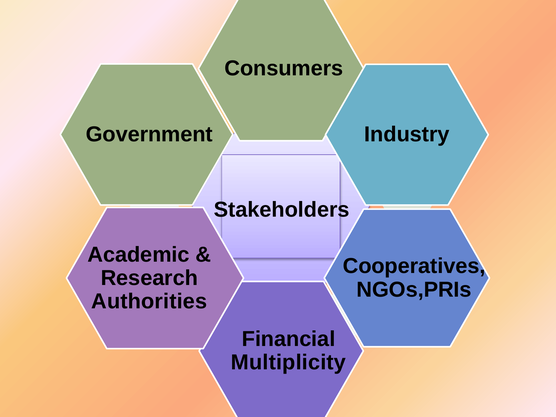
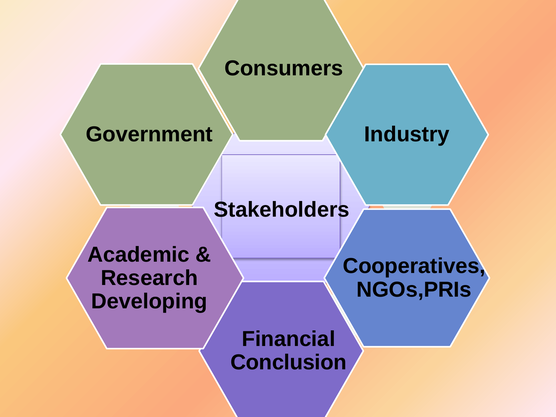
Authorities: Authorities -> Developing
Multiplicity: Multiplicity -> Conclusion
